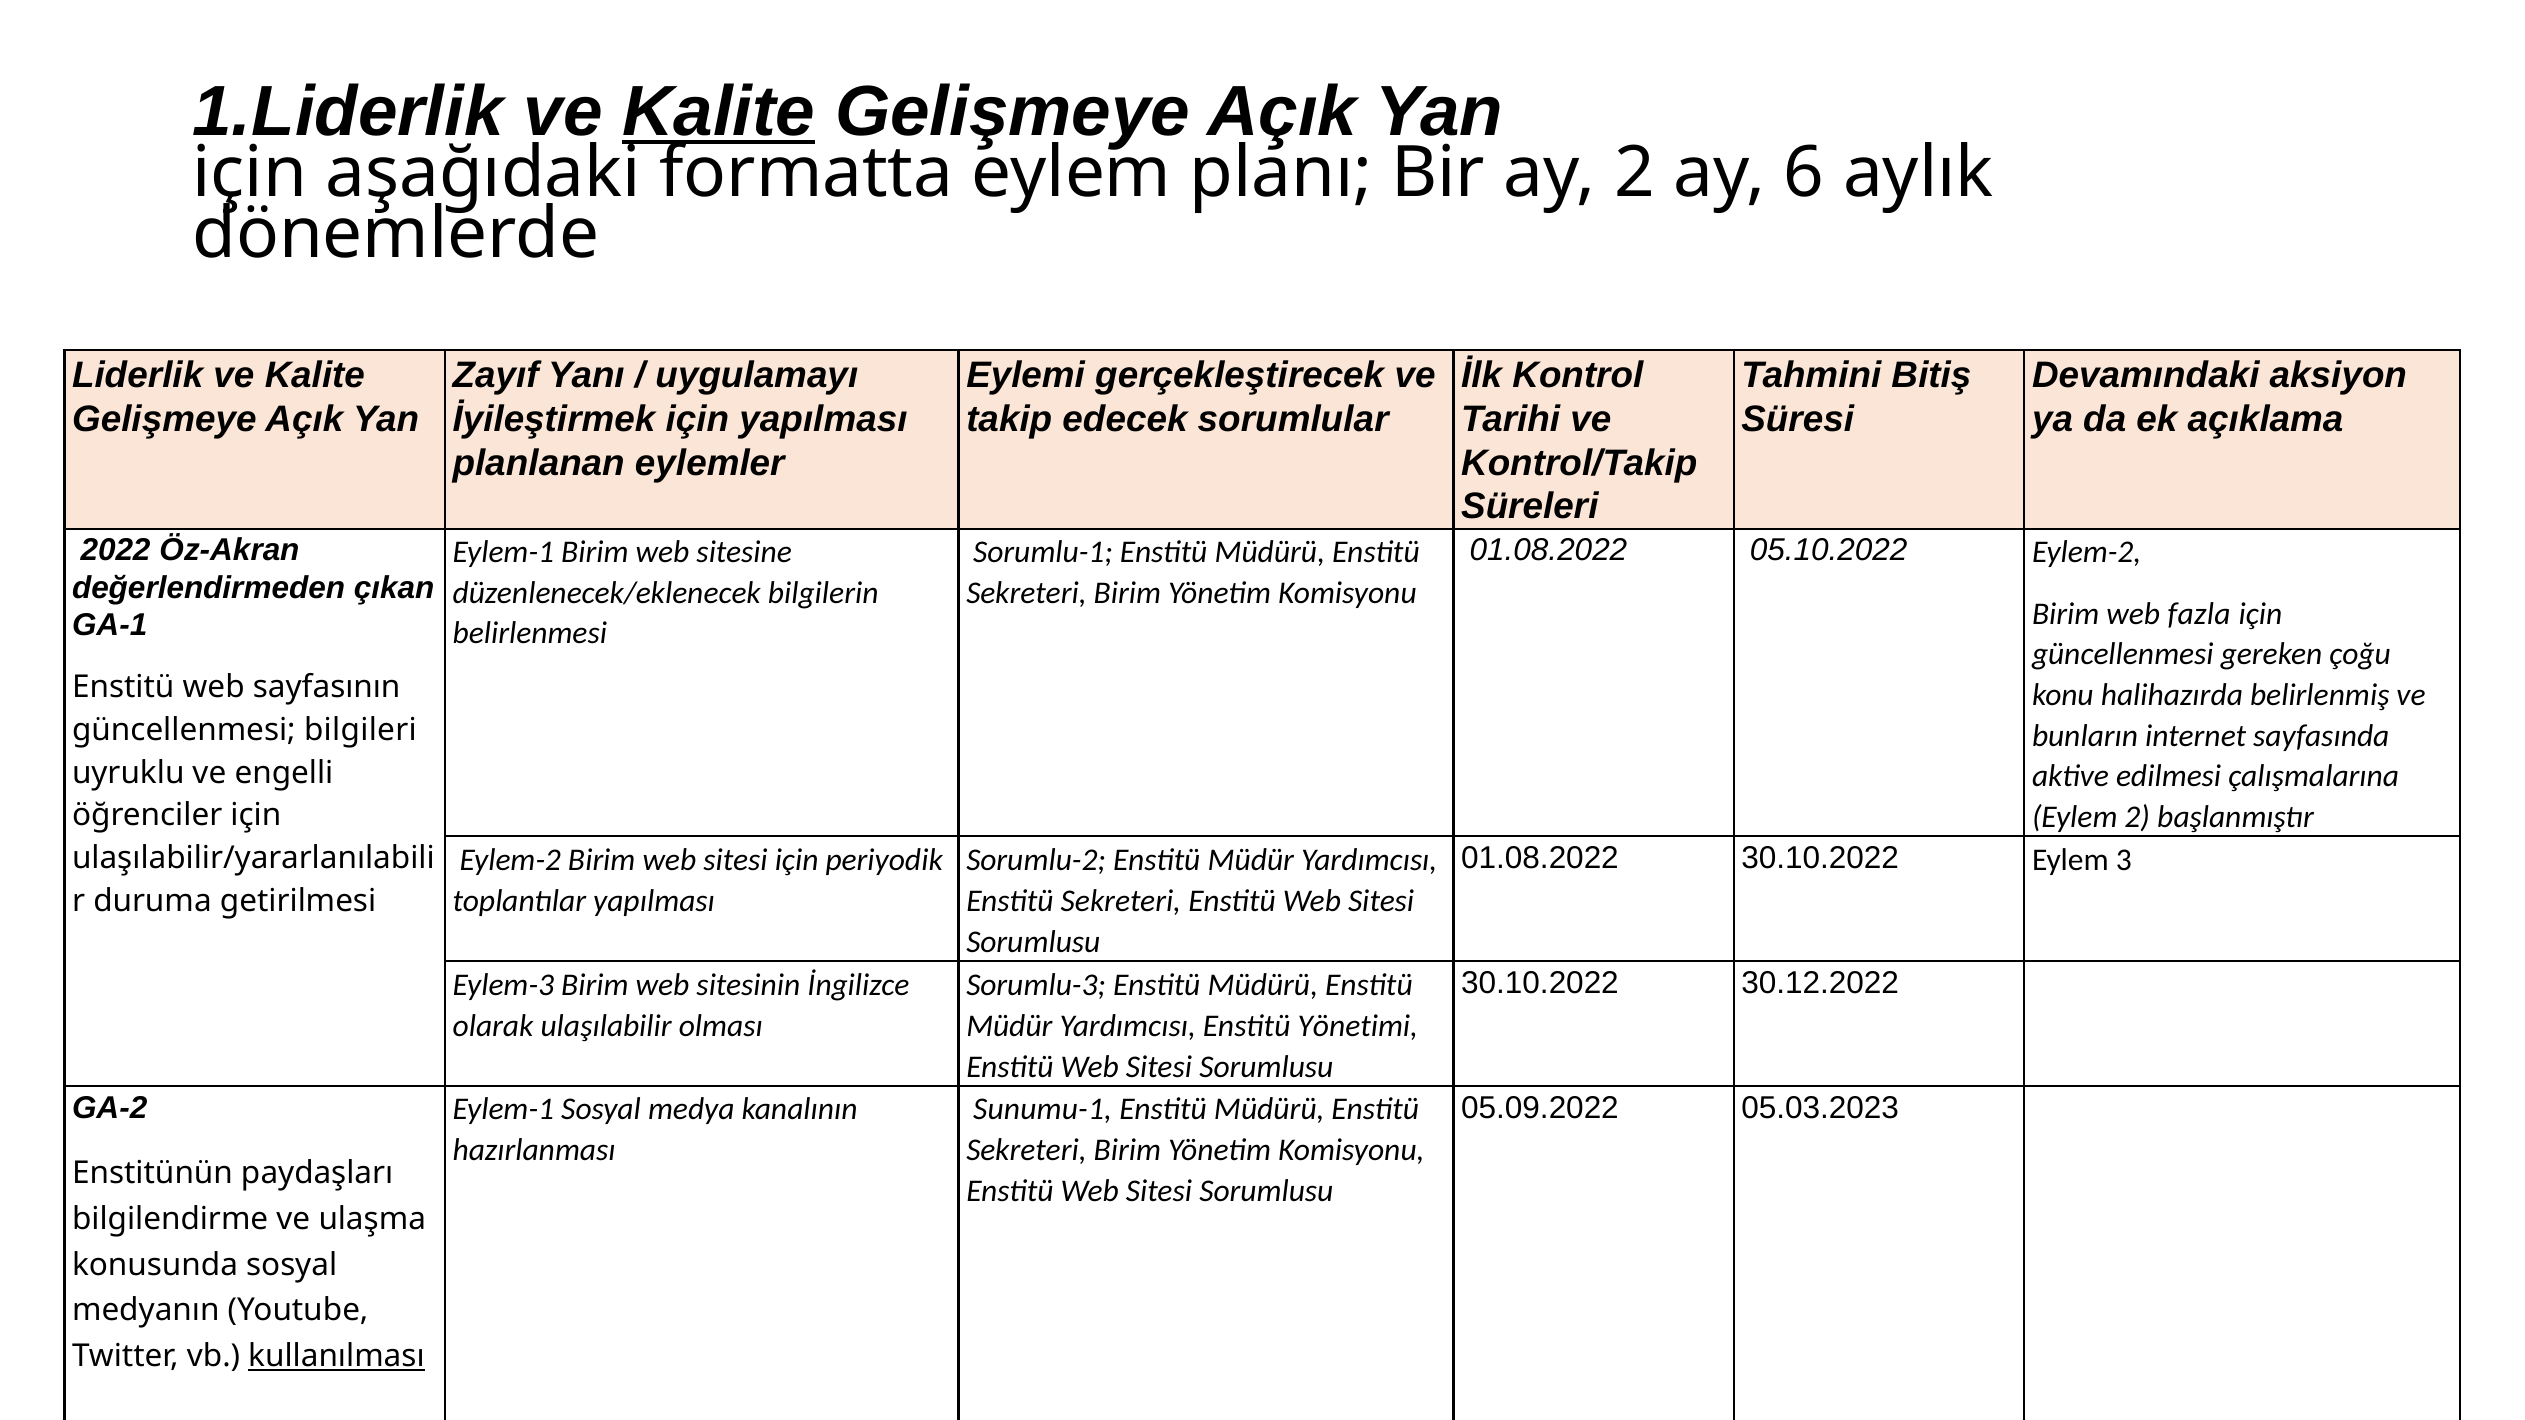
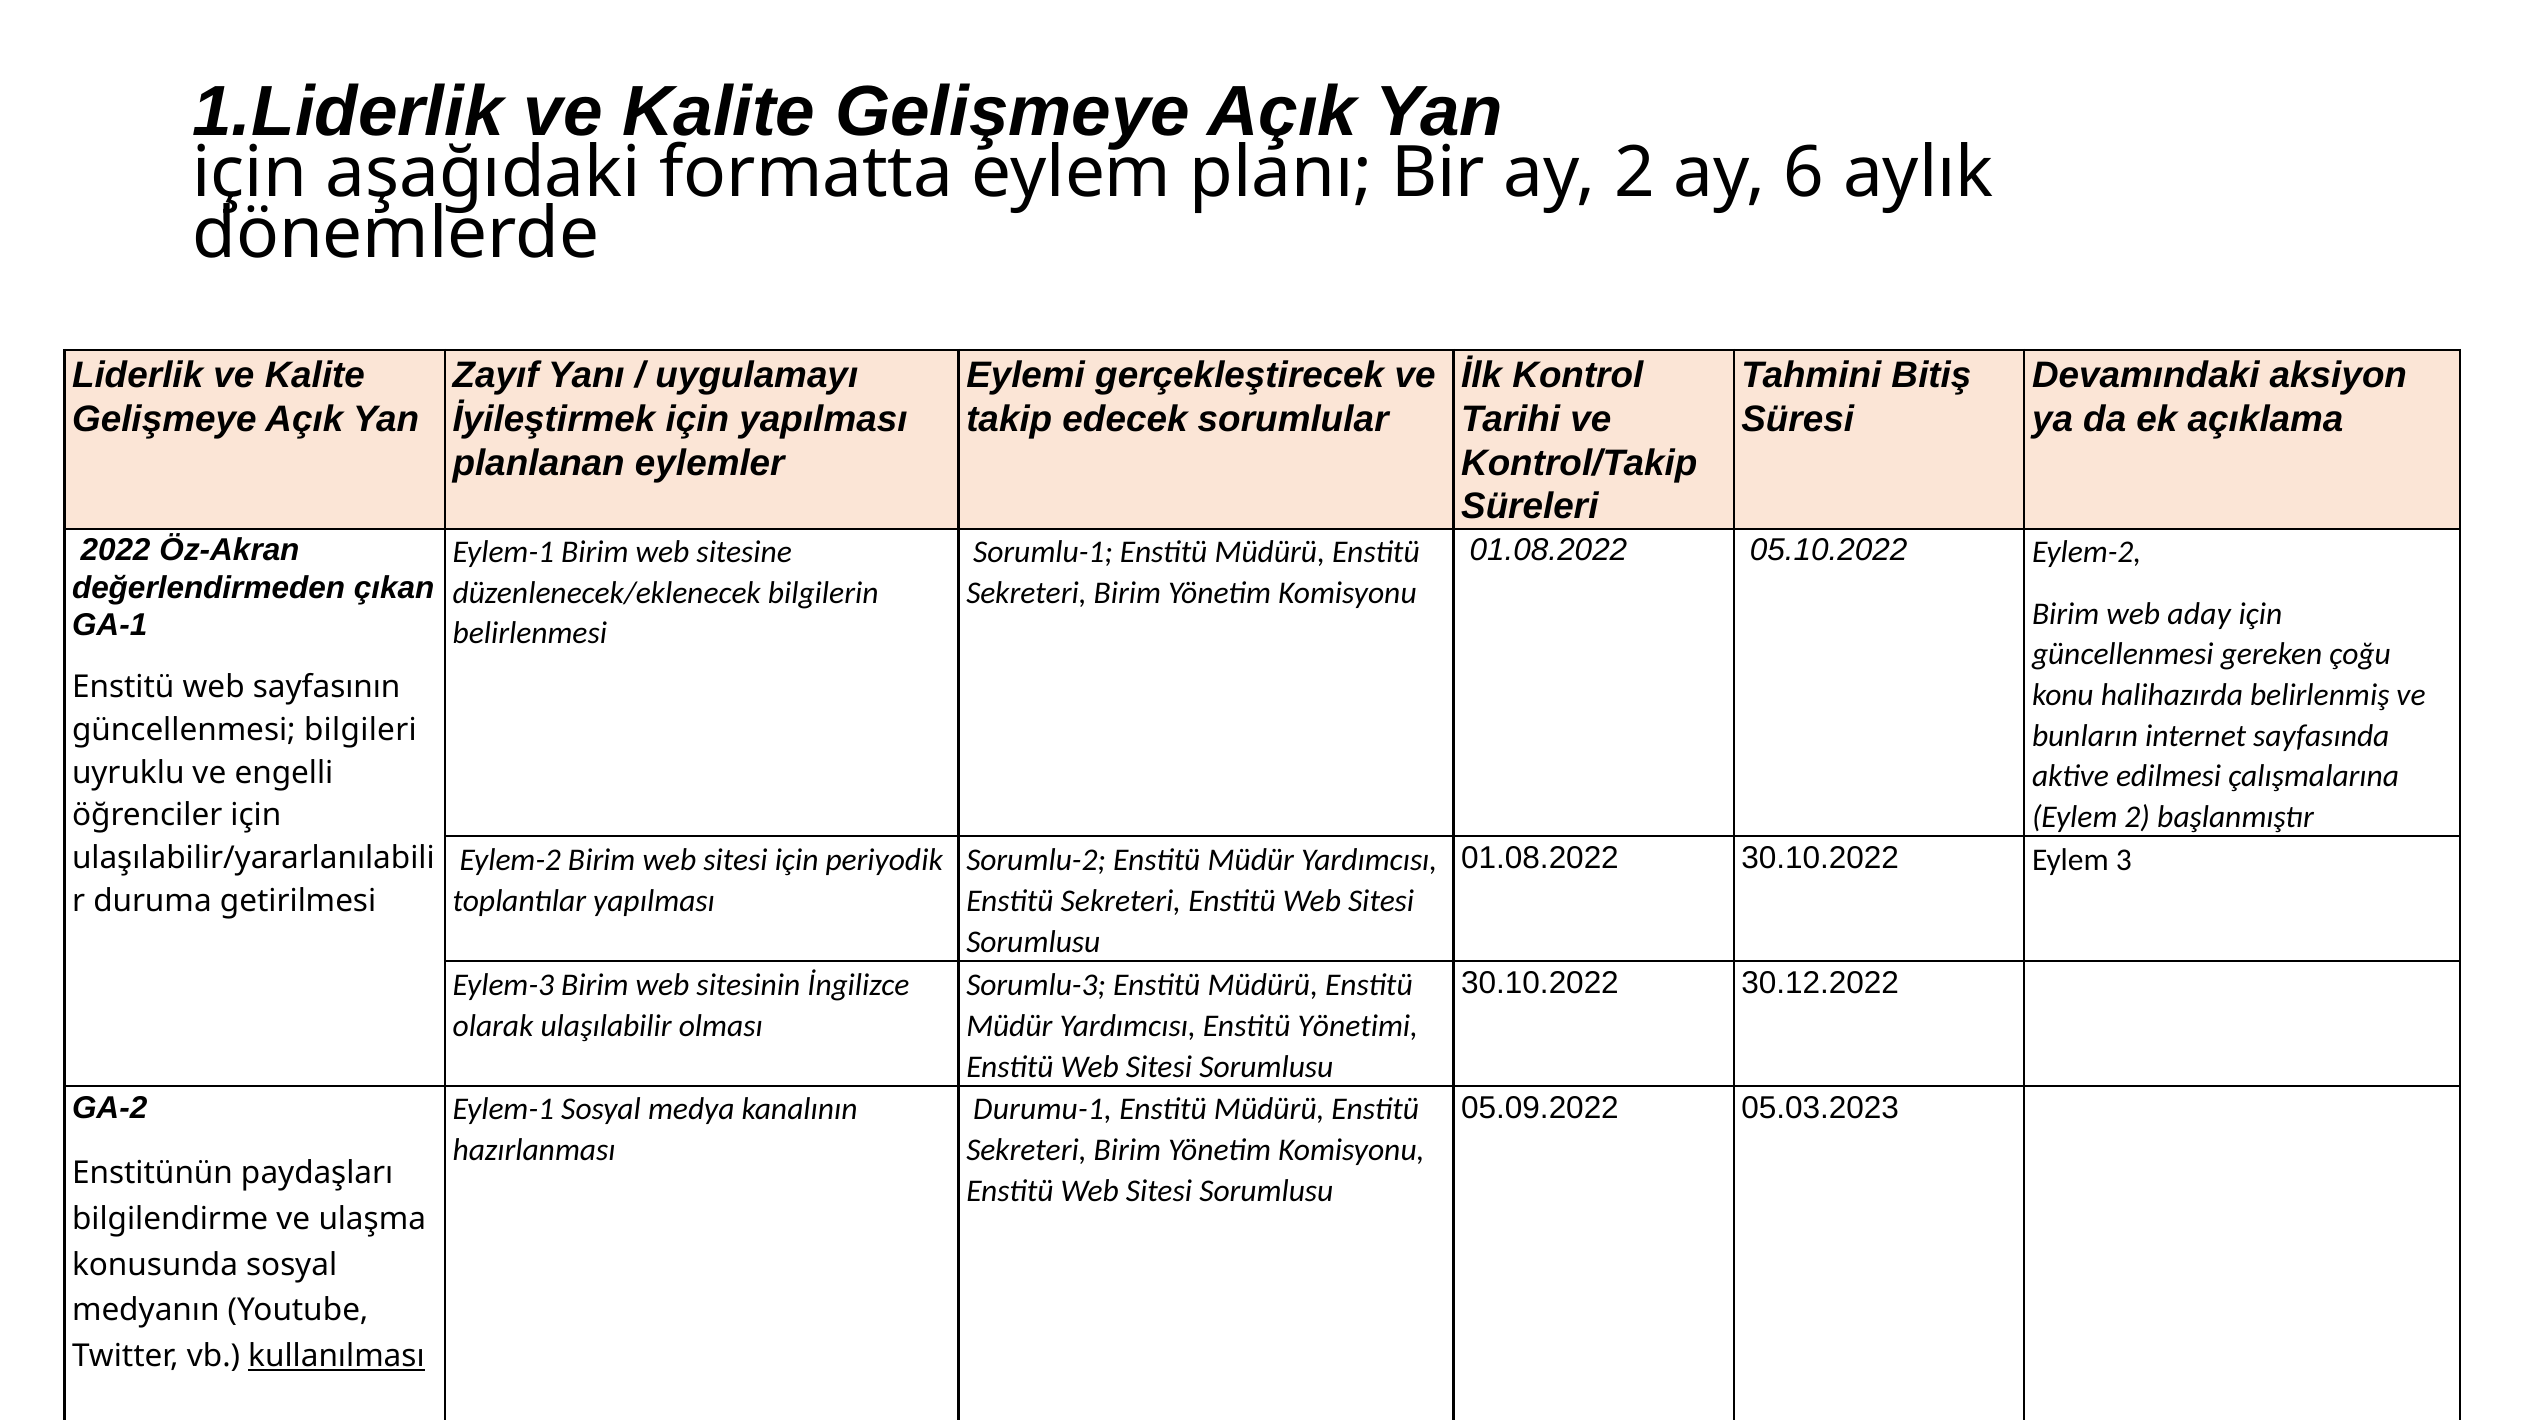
Kalite at (719, 112) underline: present -> none
fazla: fazla -> aday
Sunumu-1: Sunumu-1 -> Durumu-1
